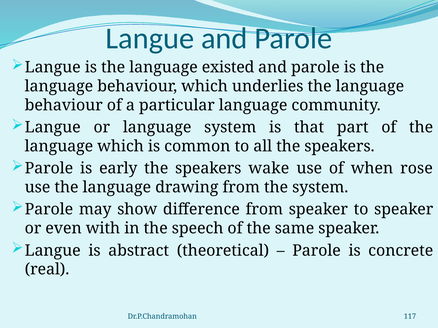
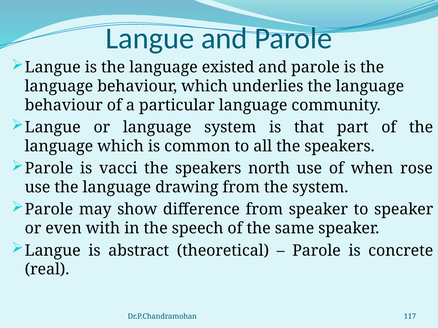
early: early -> vacci
wake: wake -> north
